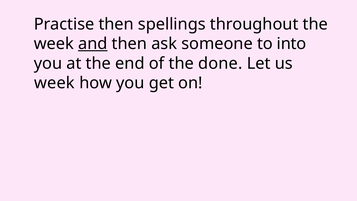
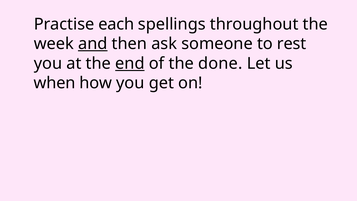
Practise then: then -> each
into: into -> rest
end underline: none -> present
week at (54, 83): week -> when
